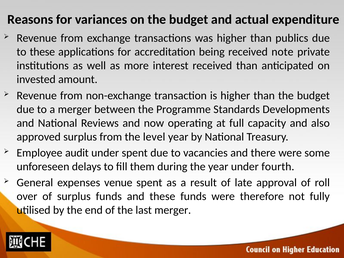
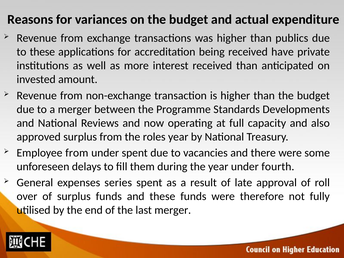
note: note -> have
level: level -> roles
Employee audit: audit -> from
venue: venue -> series
